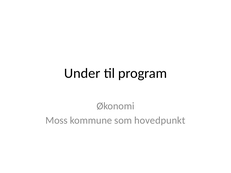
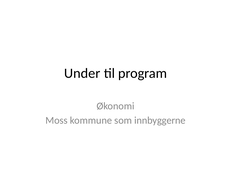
hovedpunkt: hovedpunkt -> innbyggerne
